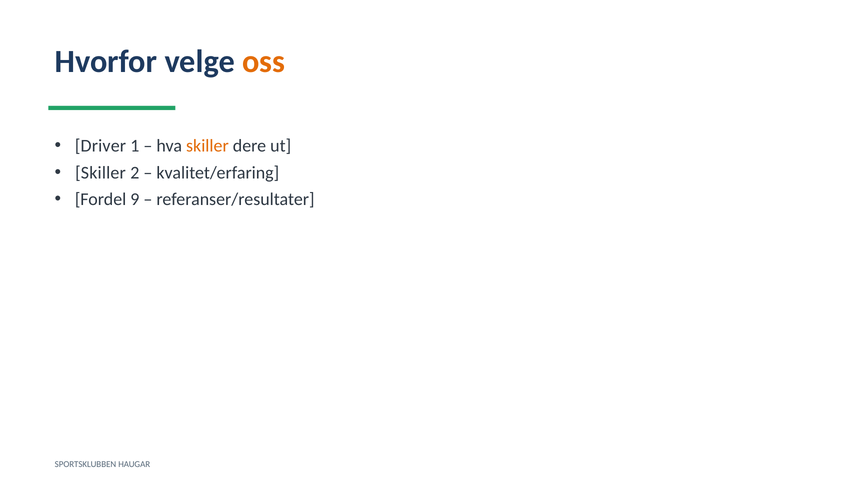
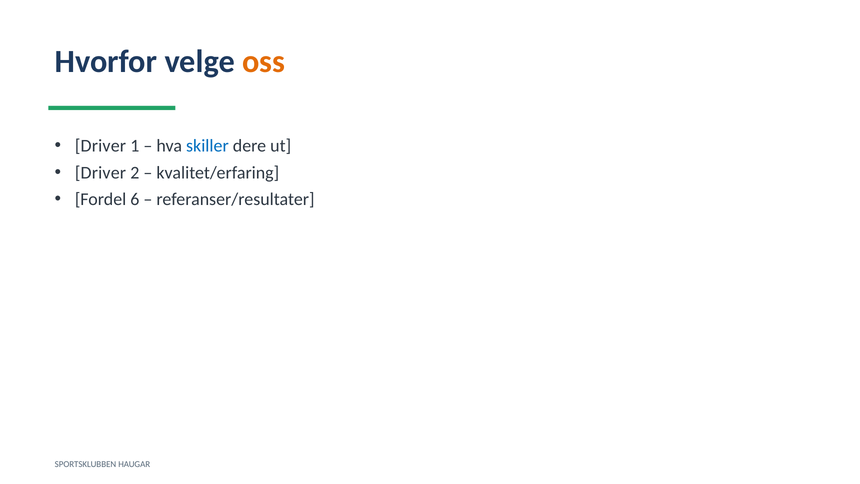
skiller at (207, 146) colour: orange -> blue
Skiller at (100, 173): Skiller -> Driver
9: 9 -> 6
